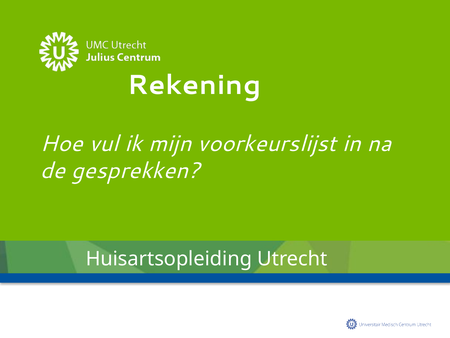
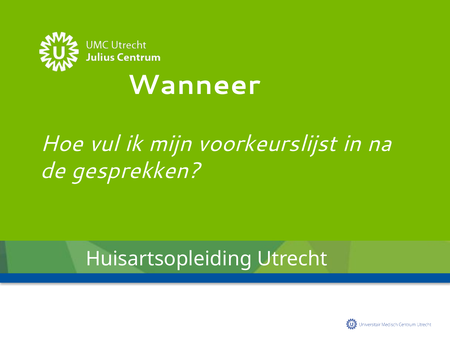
Rekening: Rekening -> Wanneer
